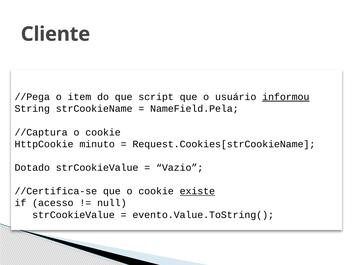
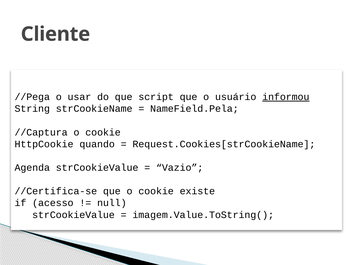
item: item -> usar
minuto: minuto -> quando
Dotado: Dotado -> Agenda
existe underline: present -> none
evento.Value.ToString(: evento.Value.ToString( -> imagem.Value.ToString(
